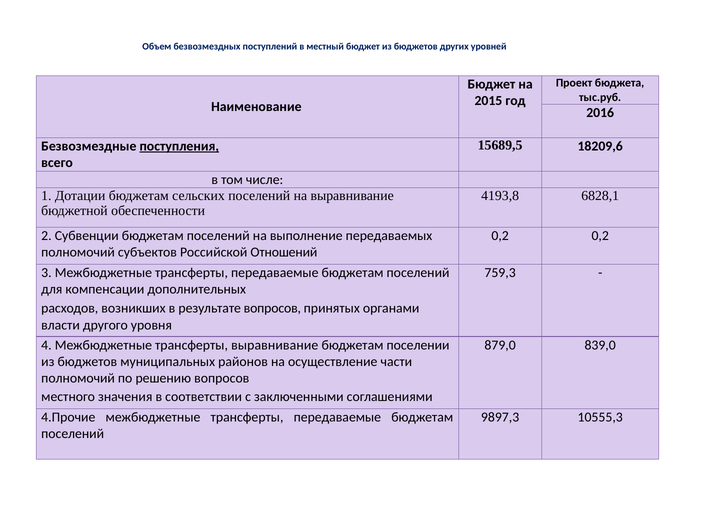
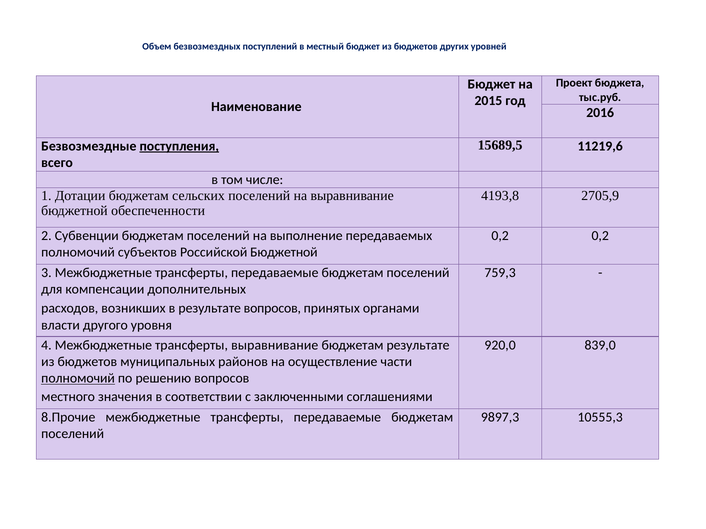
18209,6: 18209,6 -> 11219,6
6828,1: 6828,1 -> 2705,9
Российской Отношений: Отношений -> Бюджетной
бюджетам поселении: поселении -> результате
879,0: 879,0 -> 920,0
полномочий at (78, 379) underline: none -> present
4.Прочие: 4.Прочие -> 8.Прочие
